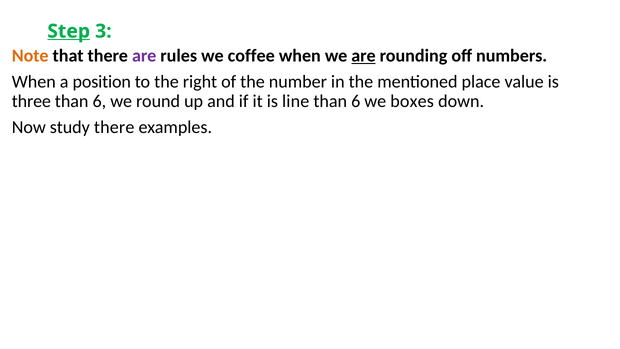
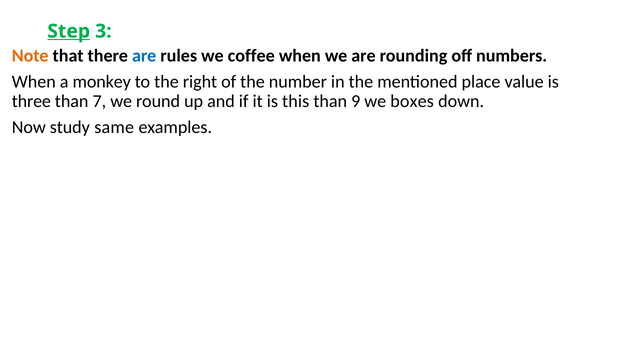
are at (144, 56) colour: purple -> blue
are at (364, 56) underline: present -> none
position: position -> monkey
6 at (99, 101): 6 -> 7
line: line -> this
6 at (356, 101): 6 -> 9
study there: there -> same
